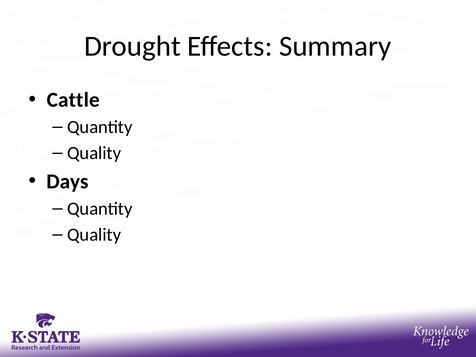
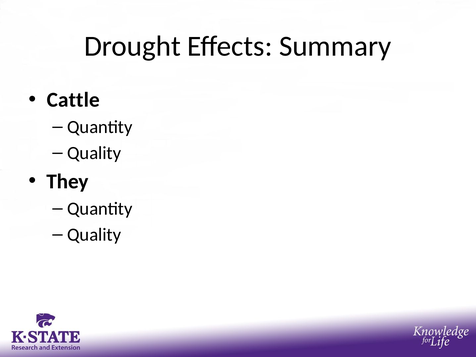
Days: Days -> They
